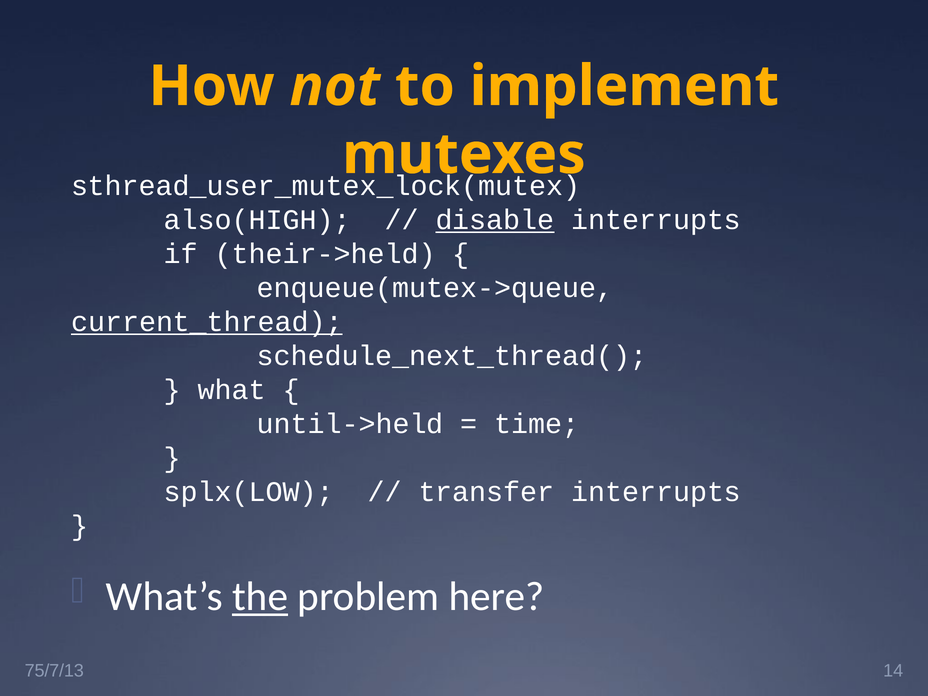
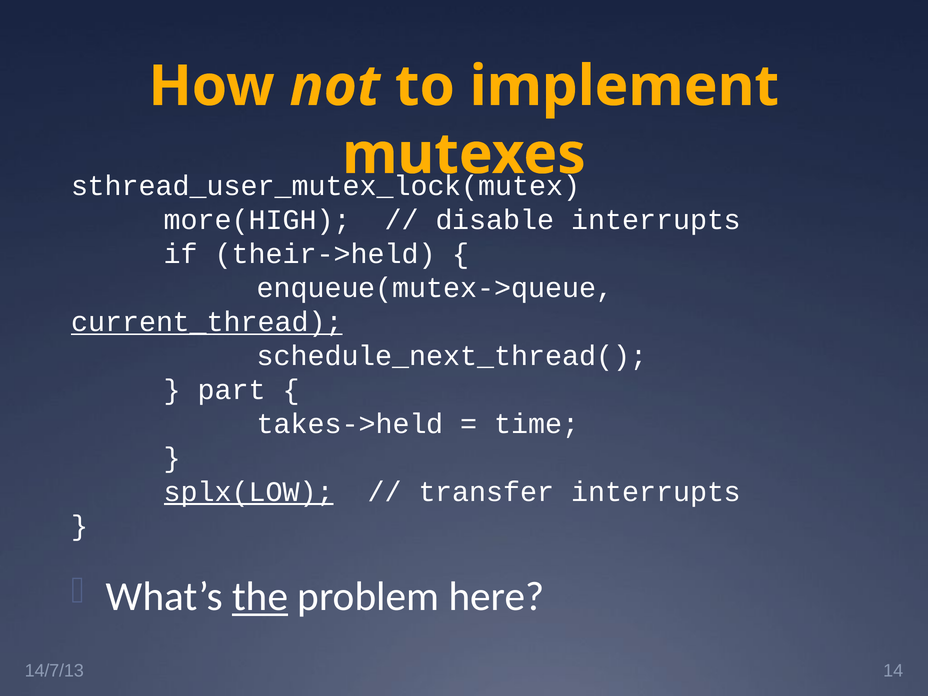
also(HIGH: also(HIGH -> more(HIGH
disable underline: present -> none
what: what -> part
until->held: until->held -> takes->held
splx(LOW underline: none -> present
75/7/13: 75/7/13 -> 14/7/13
